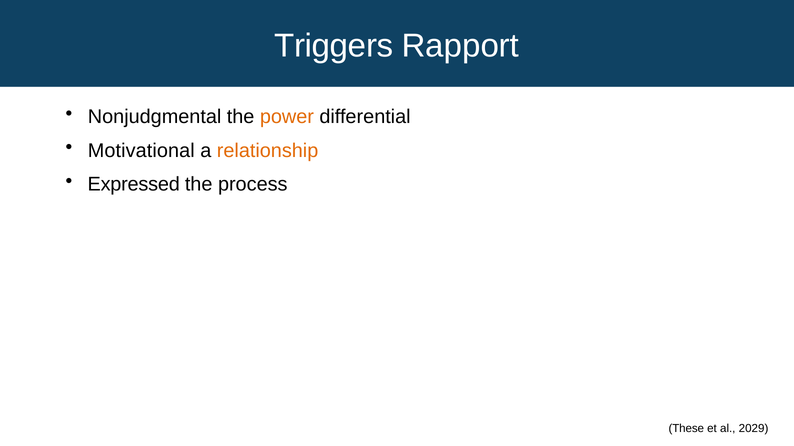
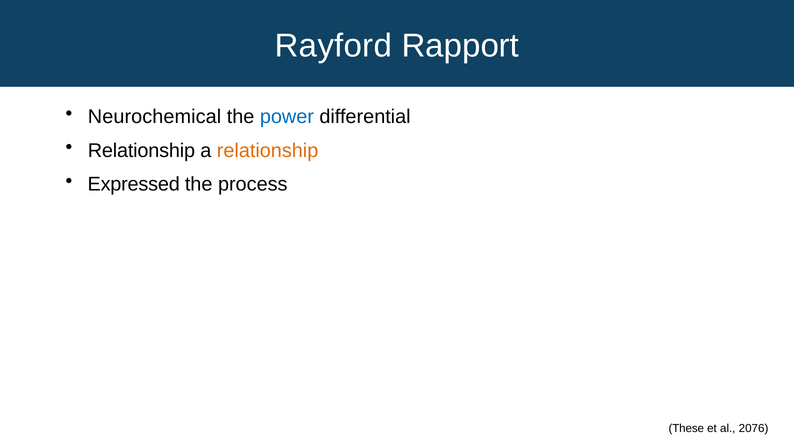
Triggers: Triggers -> Rayford
Nonjudgmental: Nonjudgmental -> Neurochemical
power colour: orange -> blue
Motivational at (141, 151): Motivational -> Relationship
2029: 2029 -> 2076
